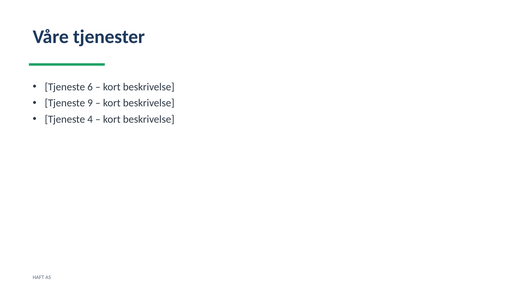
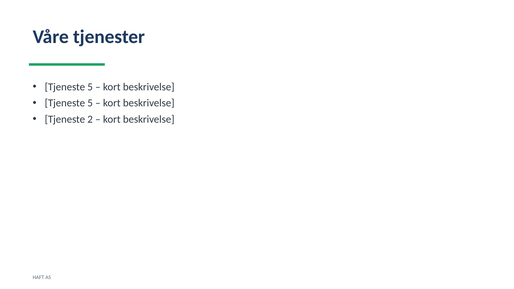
6 at (90, 87): 6 -> 5
9 at (90, 103): 9 -> 5
4: 4 -> 2
